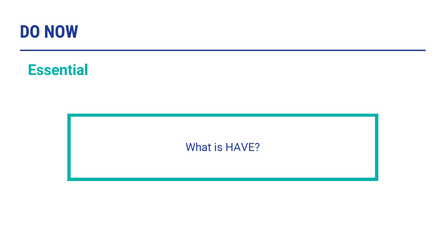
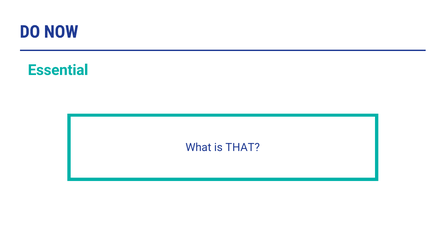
HAVE: HAVE -> THAT
